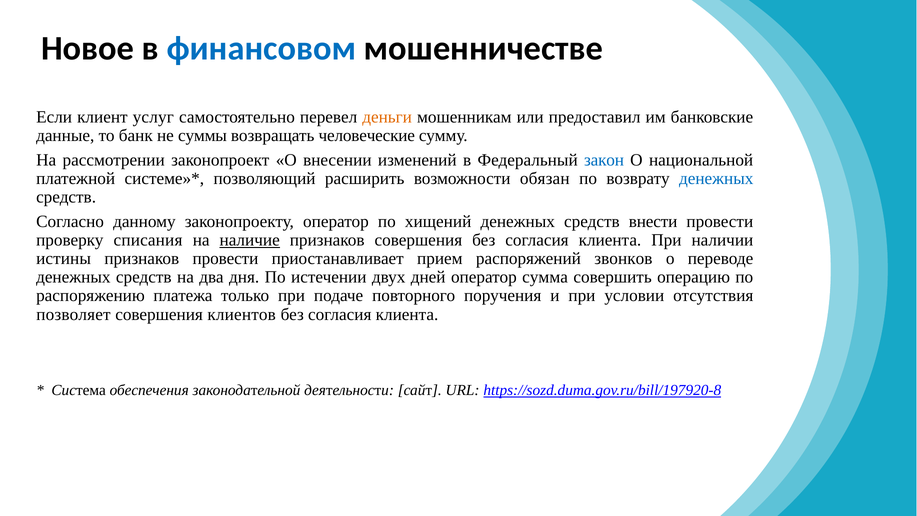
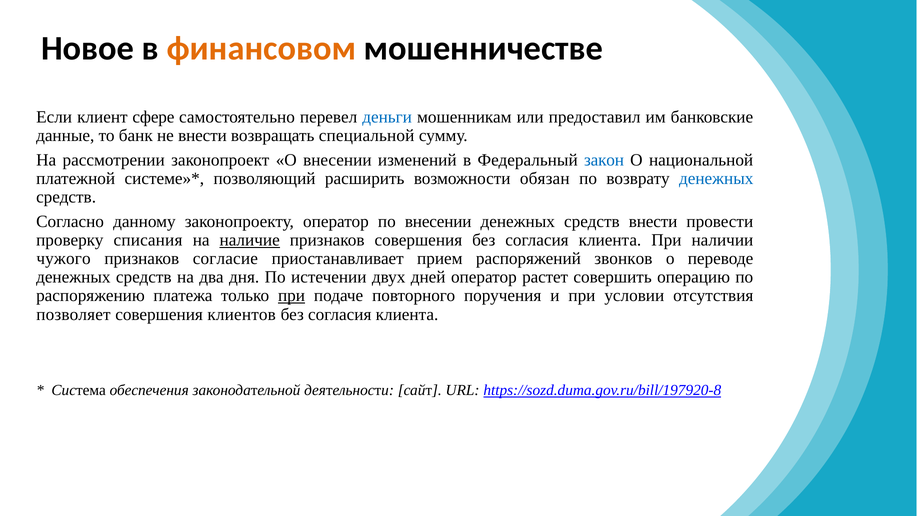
финансовом colour: blue -> orange
услуг: услуг -> сфере
деньги colour: orange -> blue
не суммы: суммы -> внести
человеческие: человеческие -> специальной
по хищений: хищений -> внесении
истины: истины -> чужого
признаков провести: провести -> согласие
сумма: сумма -> растет
при at (292, 296) underline: none -> present
